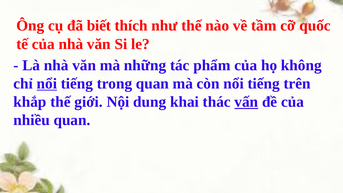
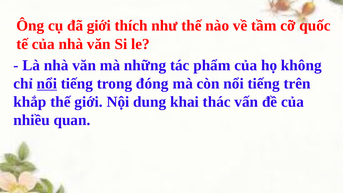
đã biết: biết -> giới
trong quan: quan -> đóng
vấn underline: present -> none
